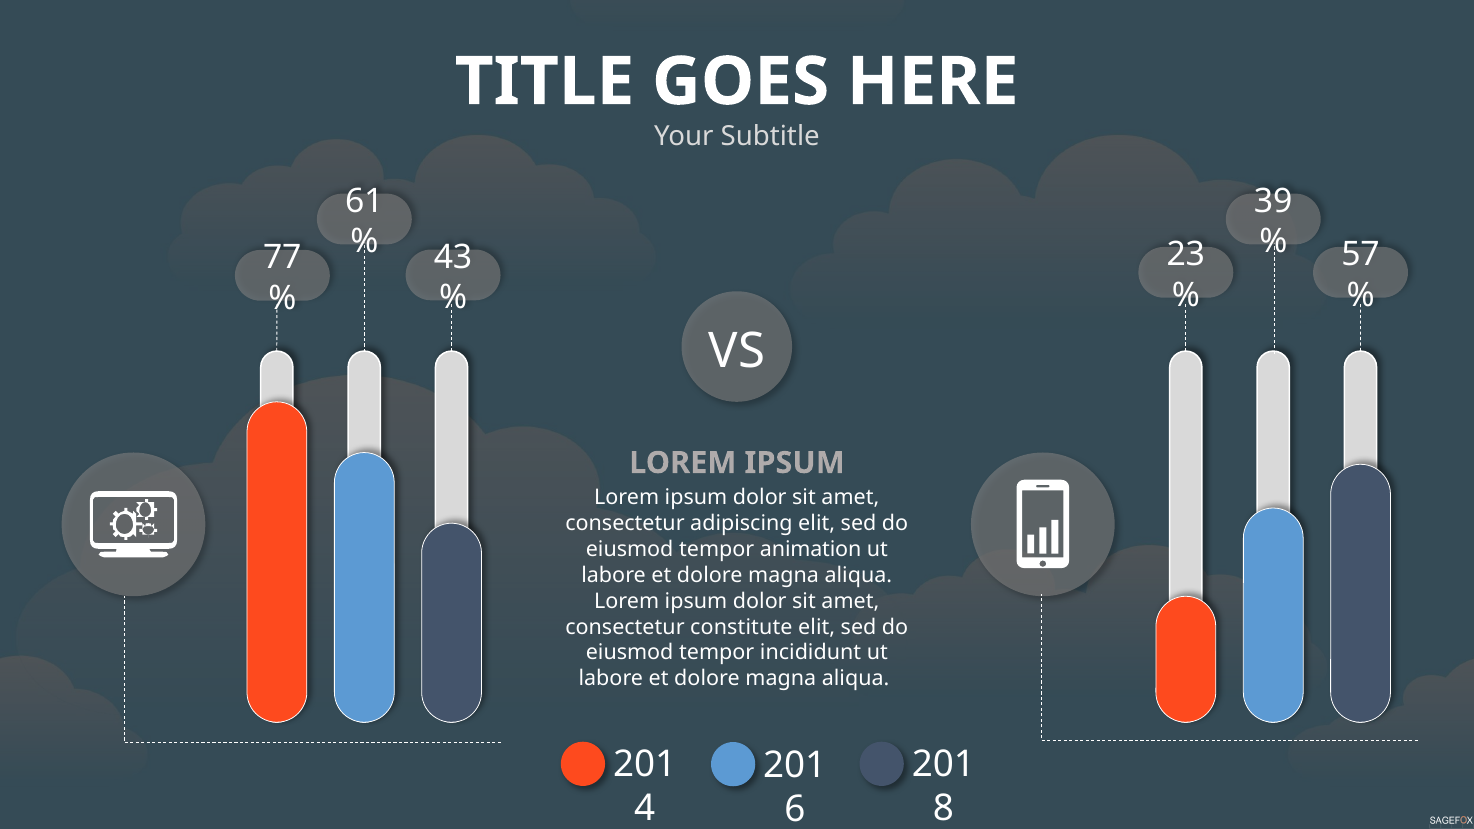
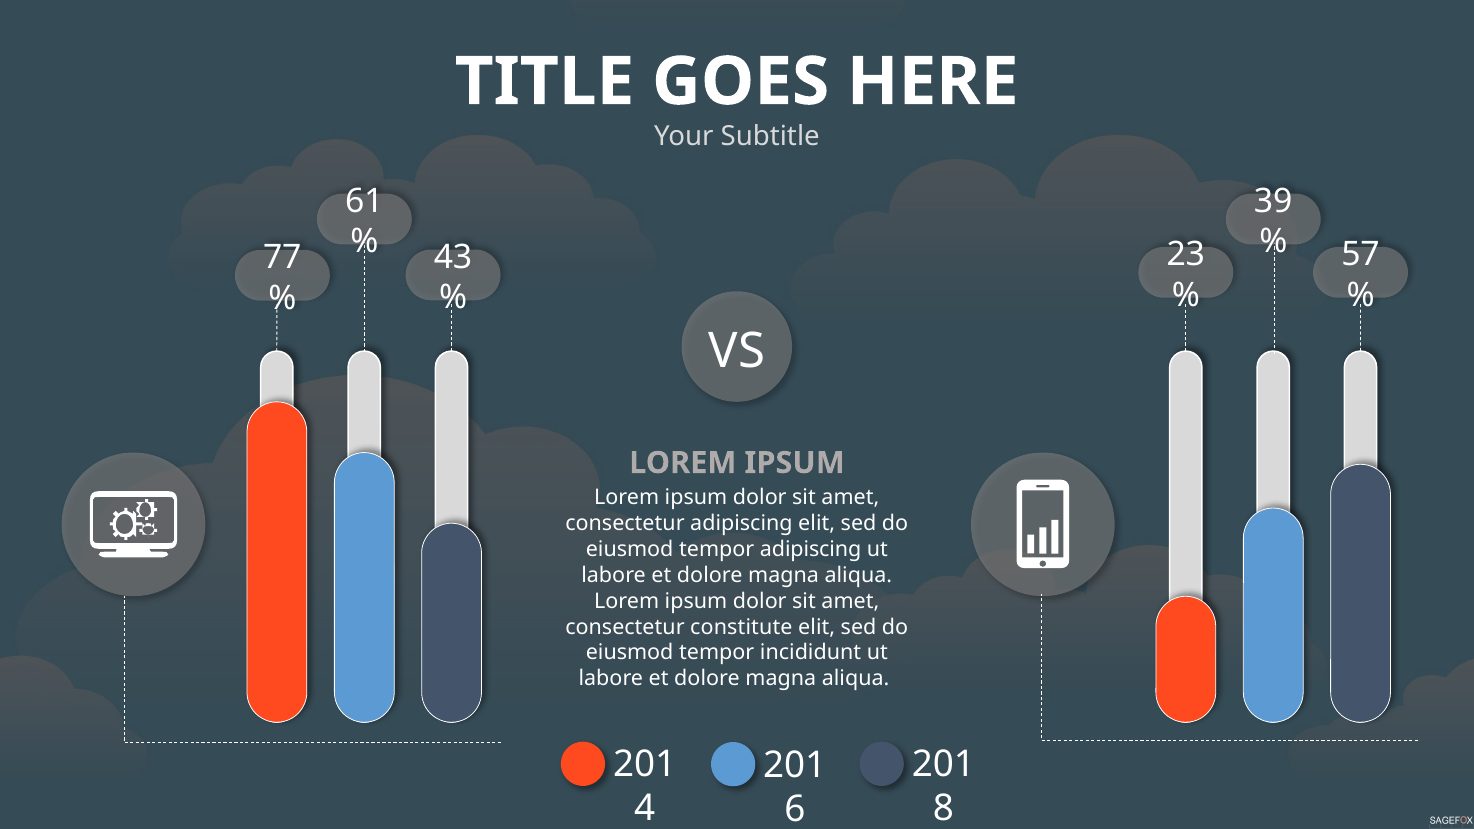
tempor animation: animation -> adipiscing
